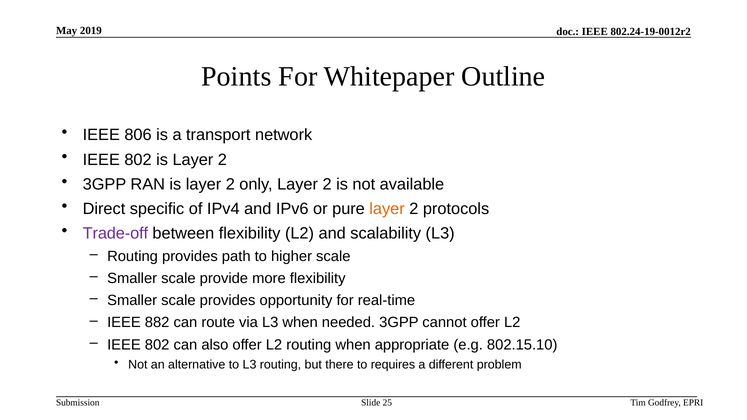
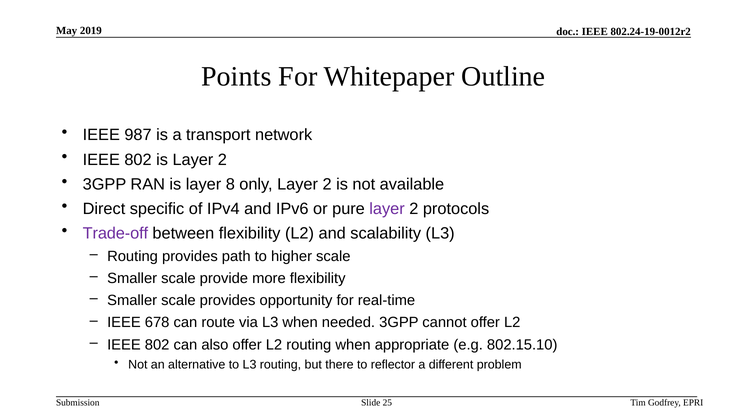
806: 806 -> 987
RAN is layer 2: 2 -> 8
layer at (387, 209) colour: orange -> purple
882: 882 -> 678
requires: requires -> reflector
